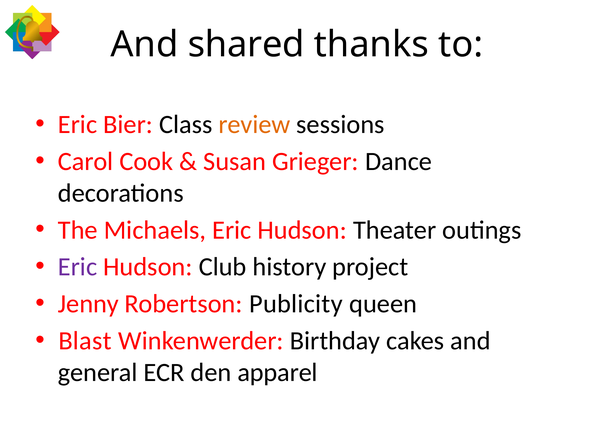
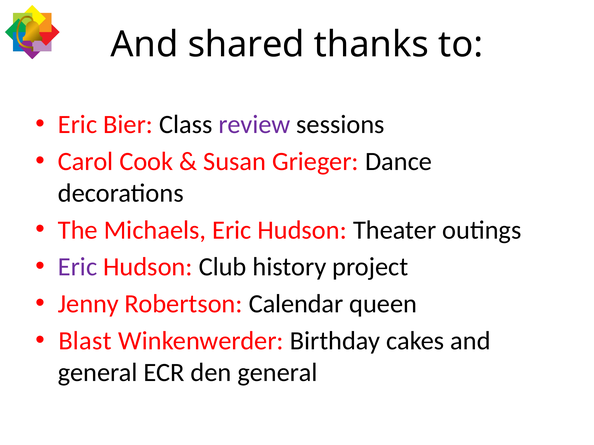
review colour: orange -> purple
Publicity: Publicity -> Calendar
den apparel: apparel -> general
